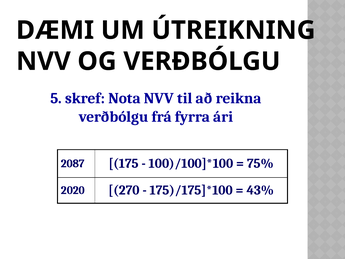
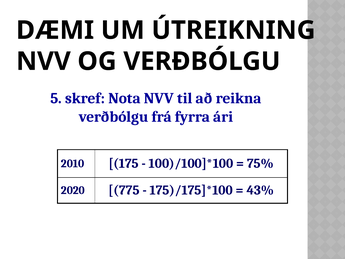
2087: 2087 -> 2010
270: 270 -> 775
